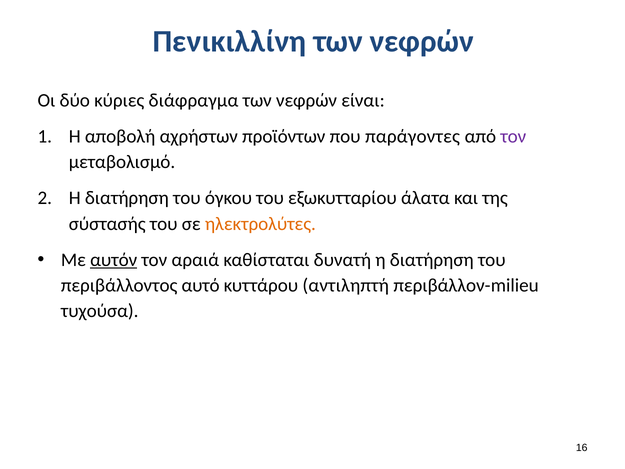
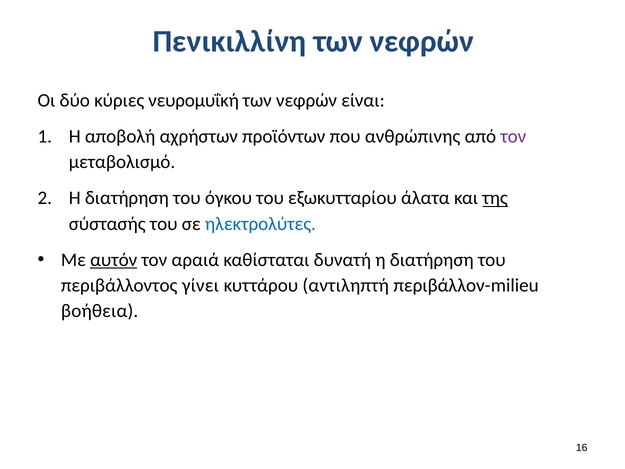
διάφραγμα: διάφραγμα -> νευρομυΐκή
παράγοντες: παράγοντες -> ανθρώπινης
της underline: none -> present
ηλεκτρολύτες colour: orange -> blue
αυτό: αυτό -> γίνει
τυχούσα: τυχούσα -> βοήθεια
